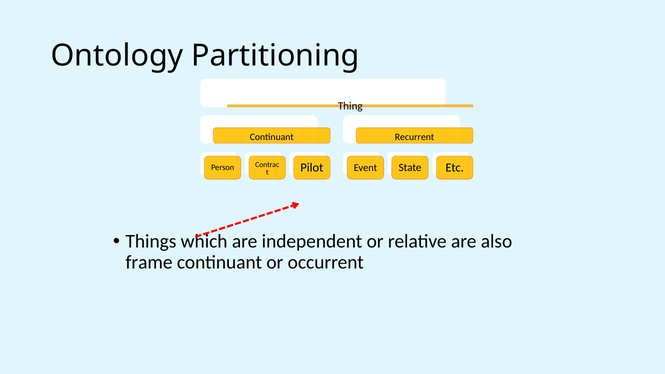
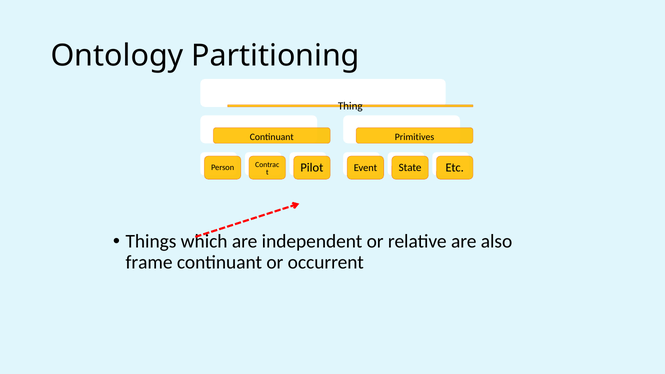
Recurrent: Recurrent -> Primitives
